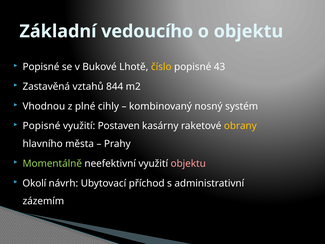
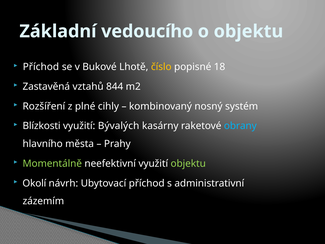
Popisné at (41, 67): Popisné -> Příchod
43: 43 -> 18
Vhodnou: Vhodnou -> Rozšíření
Popisné at (41, 126): Popisné -> Blízkosti
Postaven: Postaven -> Bývalých
obrany colour: yellow -> light blue
objektu at (188, 163) colour: pink -> light green
